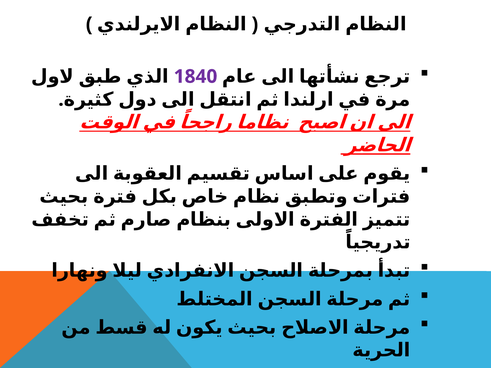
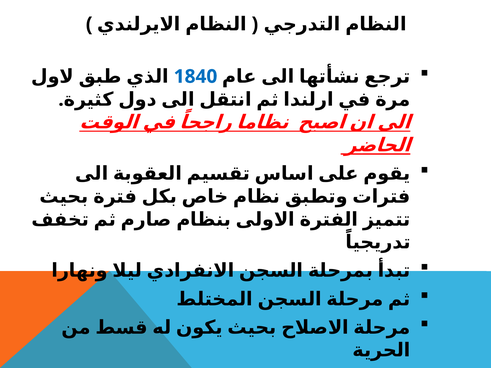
1840 colour: purple -> blue
